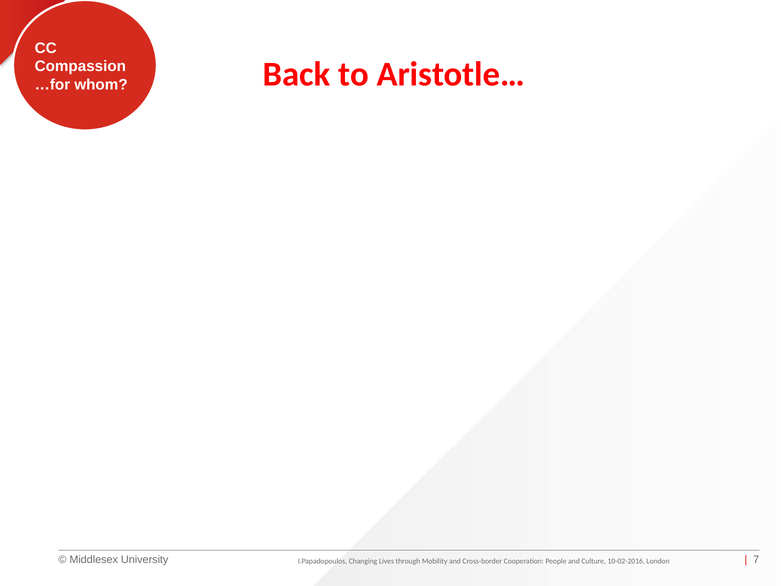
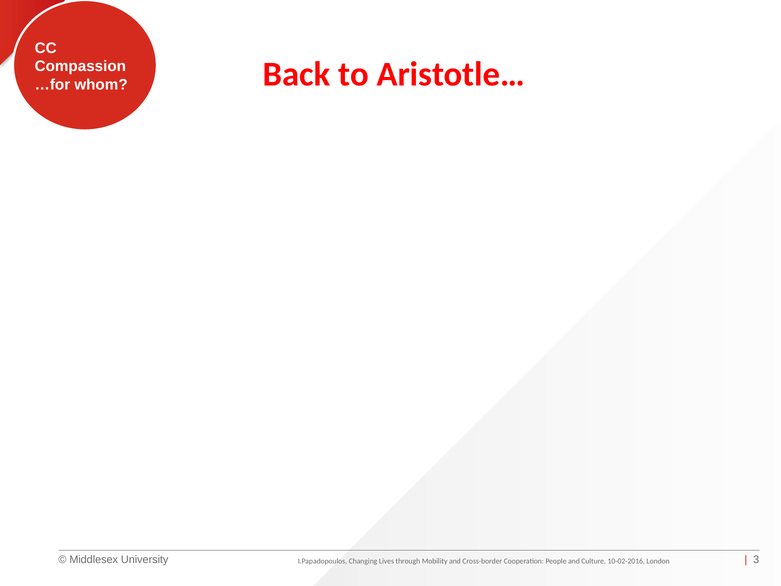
7: 7 -> 3
